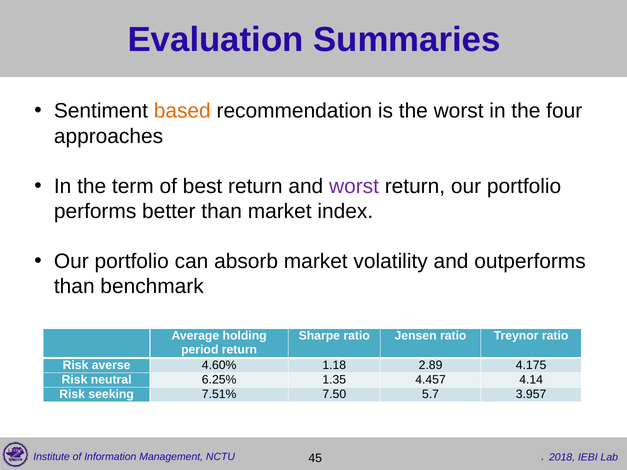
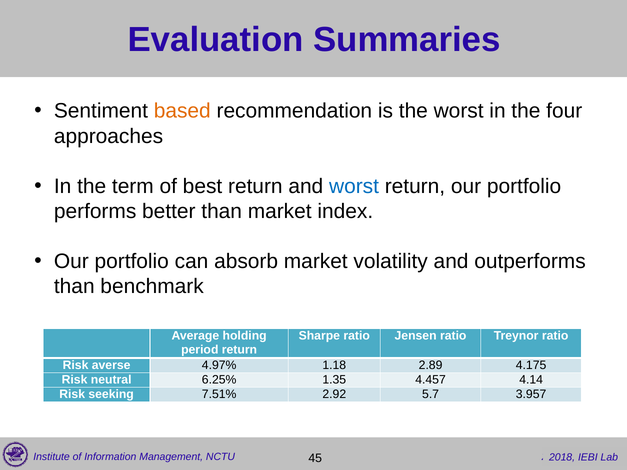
worst at (354, 186) colour: purple -> blue
4.60%: 4.60% -> 4.97%
7.50: 7.50 -> 2.92
